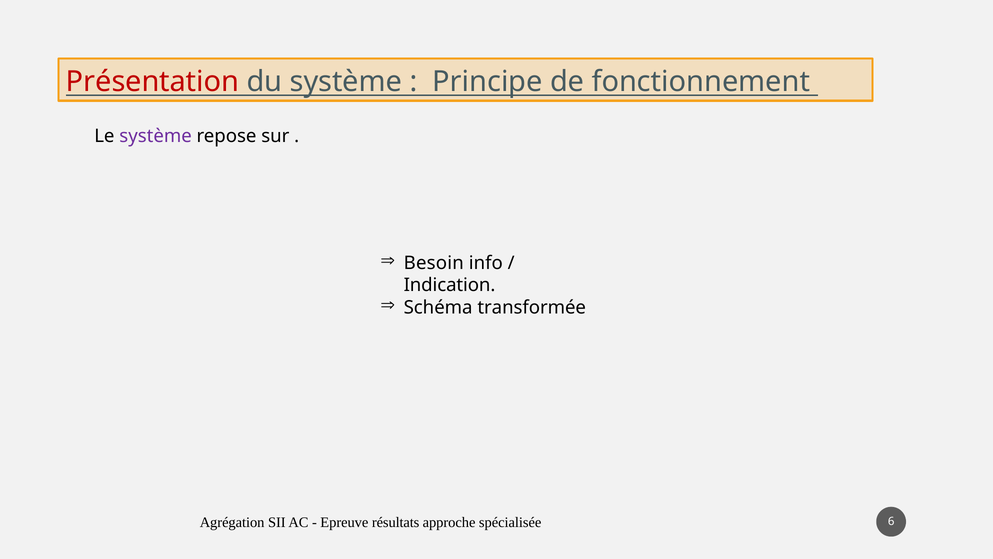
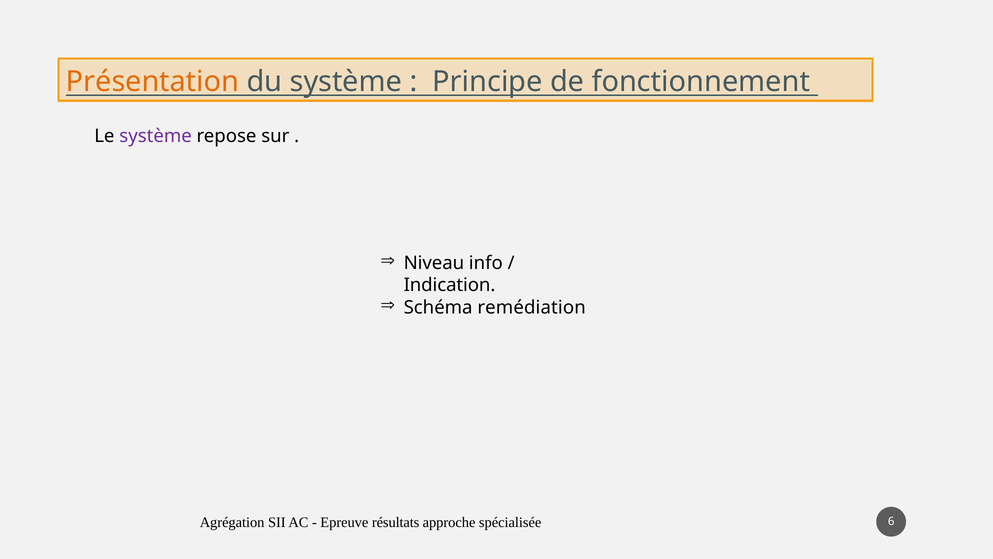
Présentation colour: red -> orange
Besoin: Besoin -> Niveau
transformée: transformée -> remédiation
